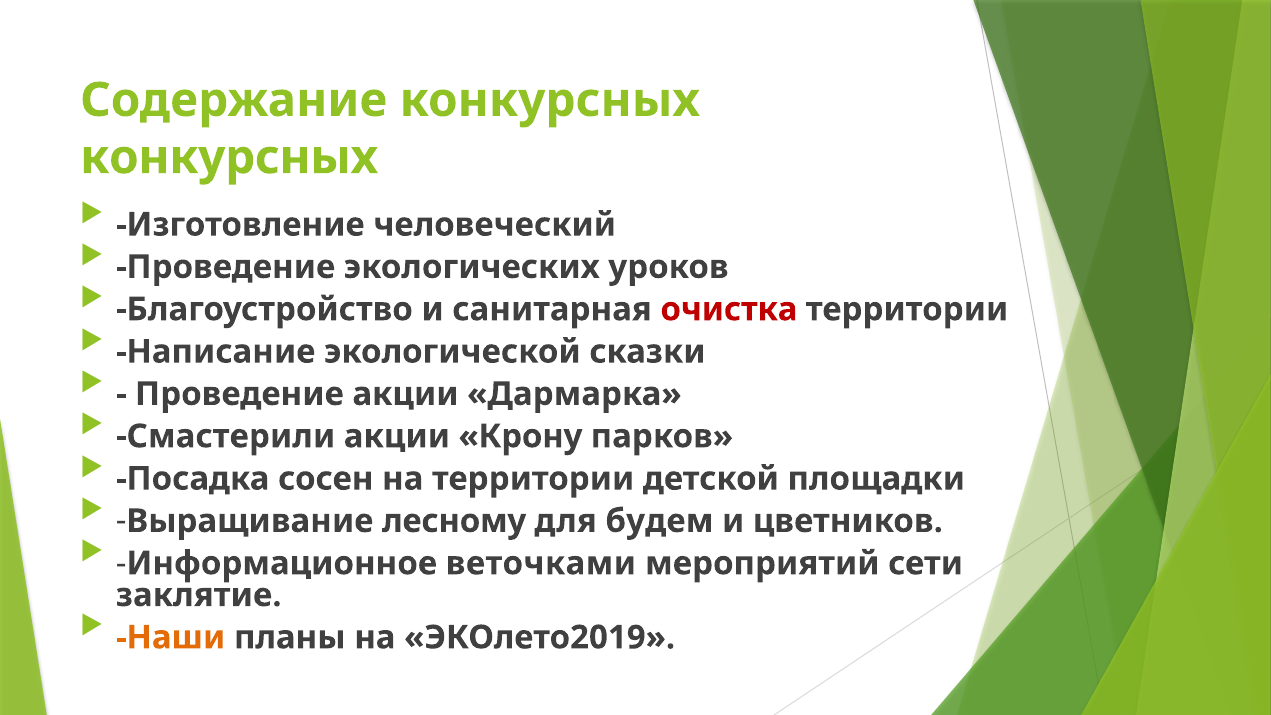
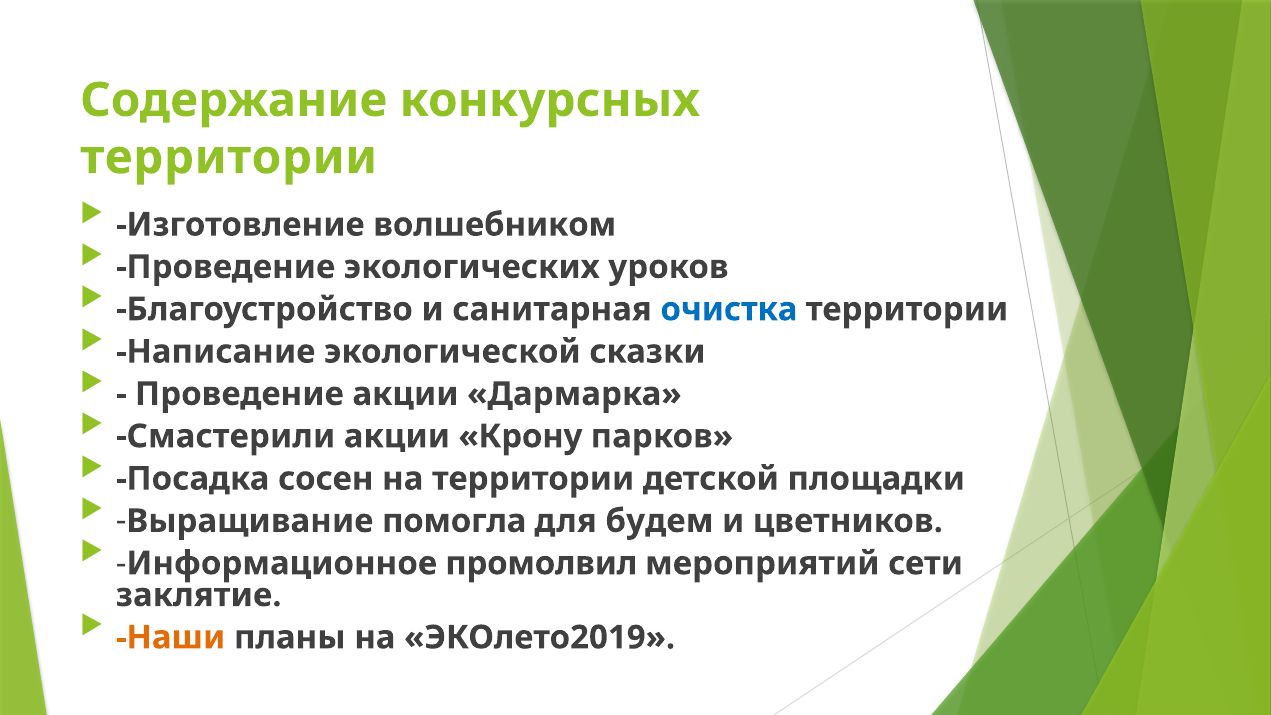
конкурсных at (229, 157): конкурсных -> территории
человеческий: человеческий -> волшебником
очистка colour: red -> blue
лесному: лесному -> помогла
веточками: веточками -> промолвил
